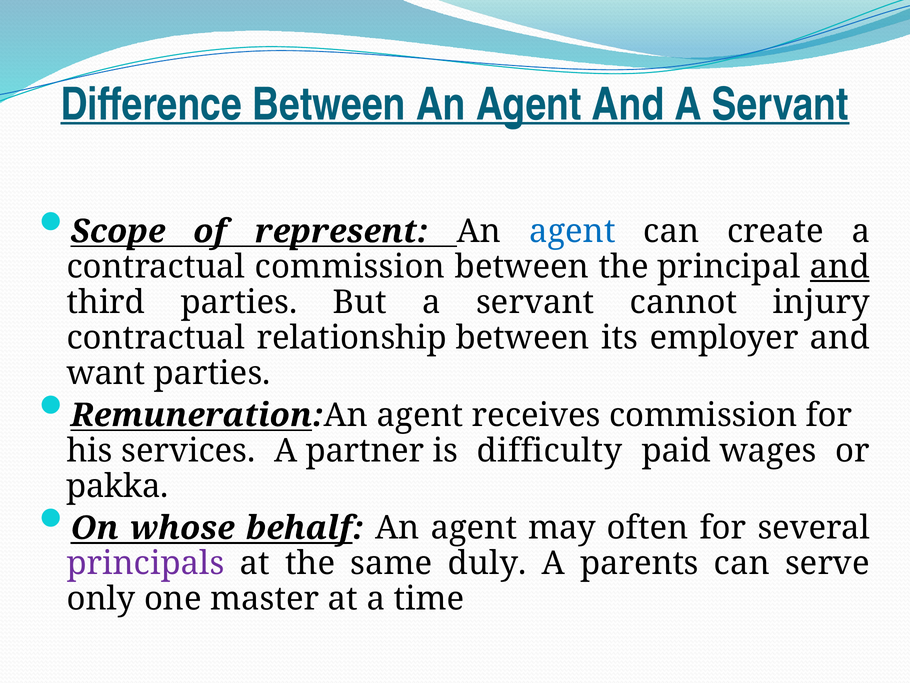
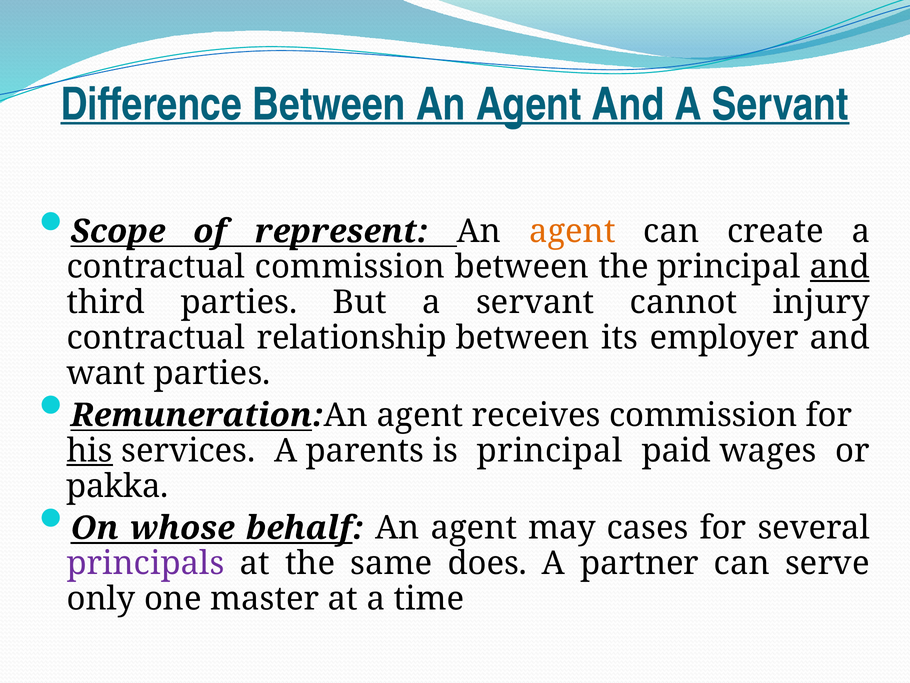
agent at (572, 231) colour: blue -> orange
his underline: none -> present
partner: partner -> parents
is difficulty: difficulty -> principal
often: often -> cases
duly: duly -> does
parents: parents -> partner
